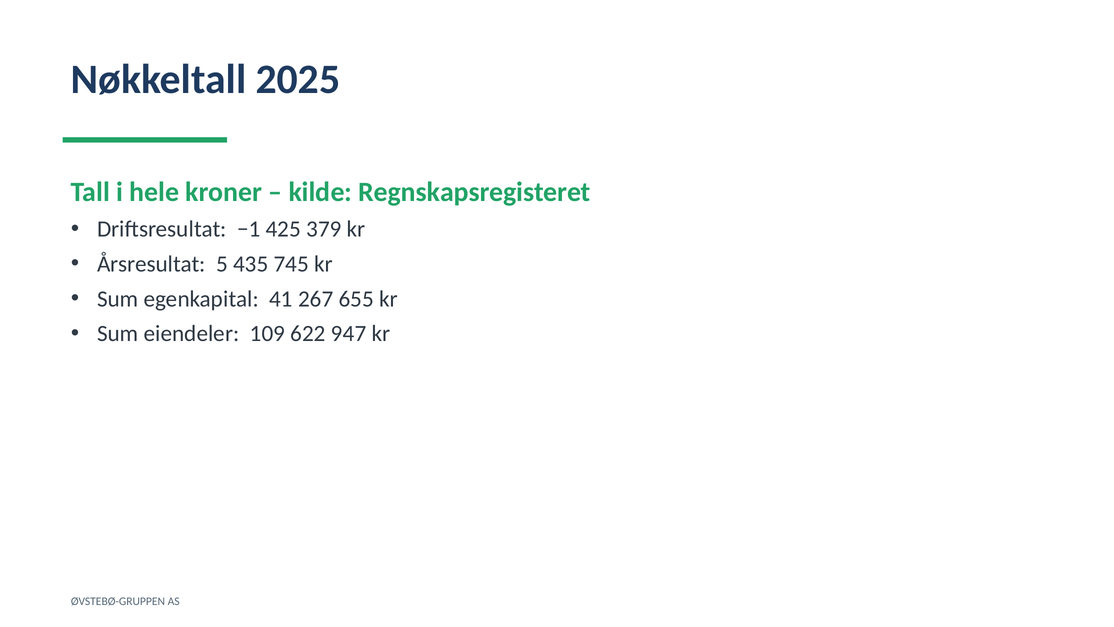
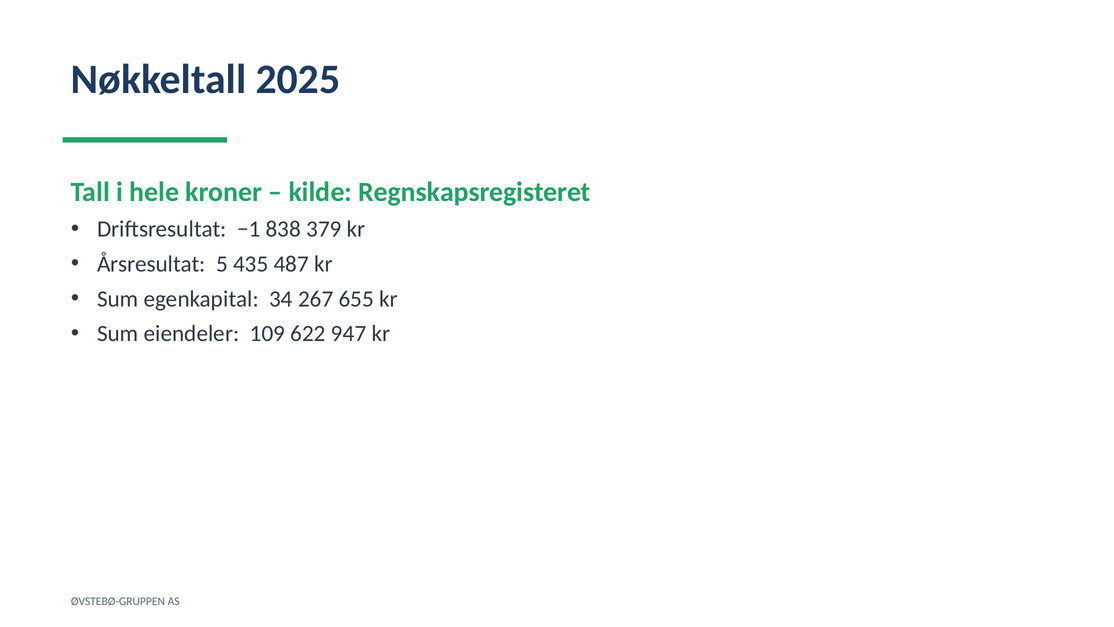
425: 425 -> 838
745: 745 -> 487
41: 41 -> 34
